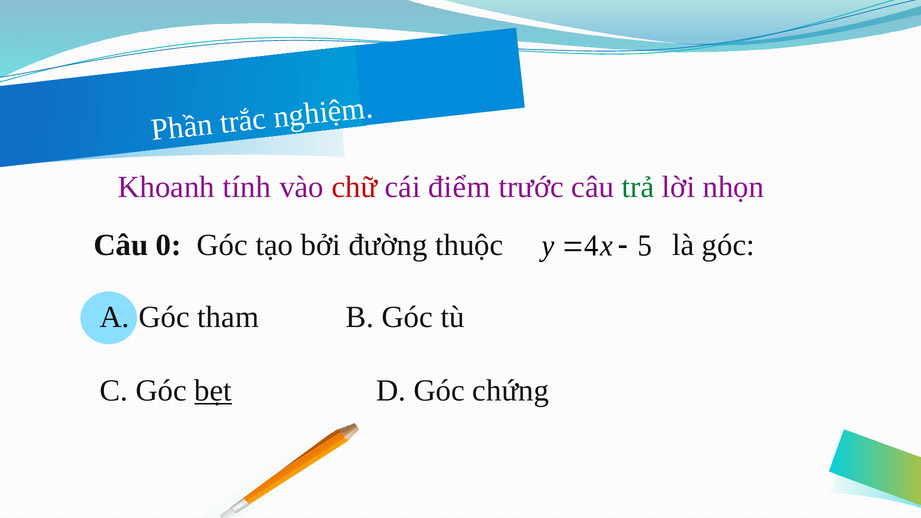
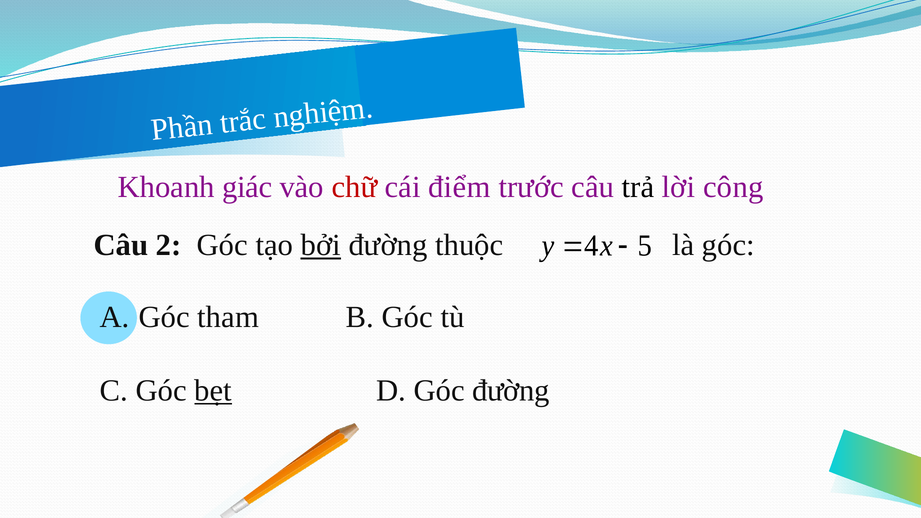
tính: tính -> giác
trả colour: green -> black
nhọn: nhọn -> công
0: 0 -> 2
bởi underline: none -> present
Góc chứng: chứng -> đường
